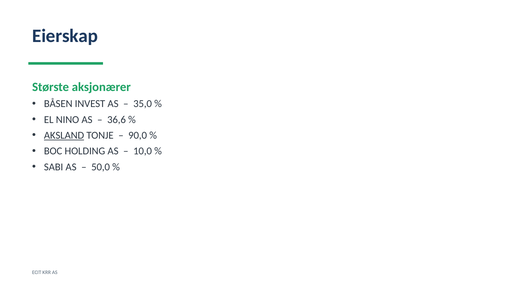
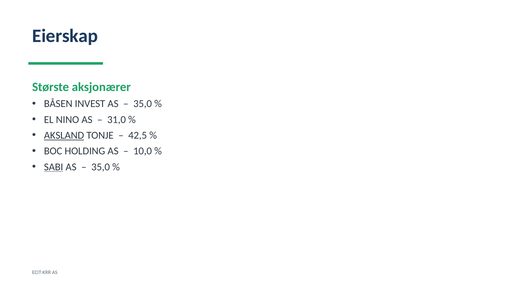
36,6: 36,6 -> 31,0
90,0: 90,0 -> 42,5
SABI underline: none -> present
50,0 at (101, 167): 50,0 -> 35,0
